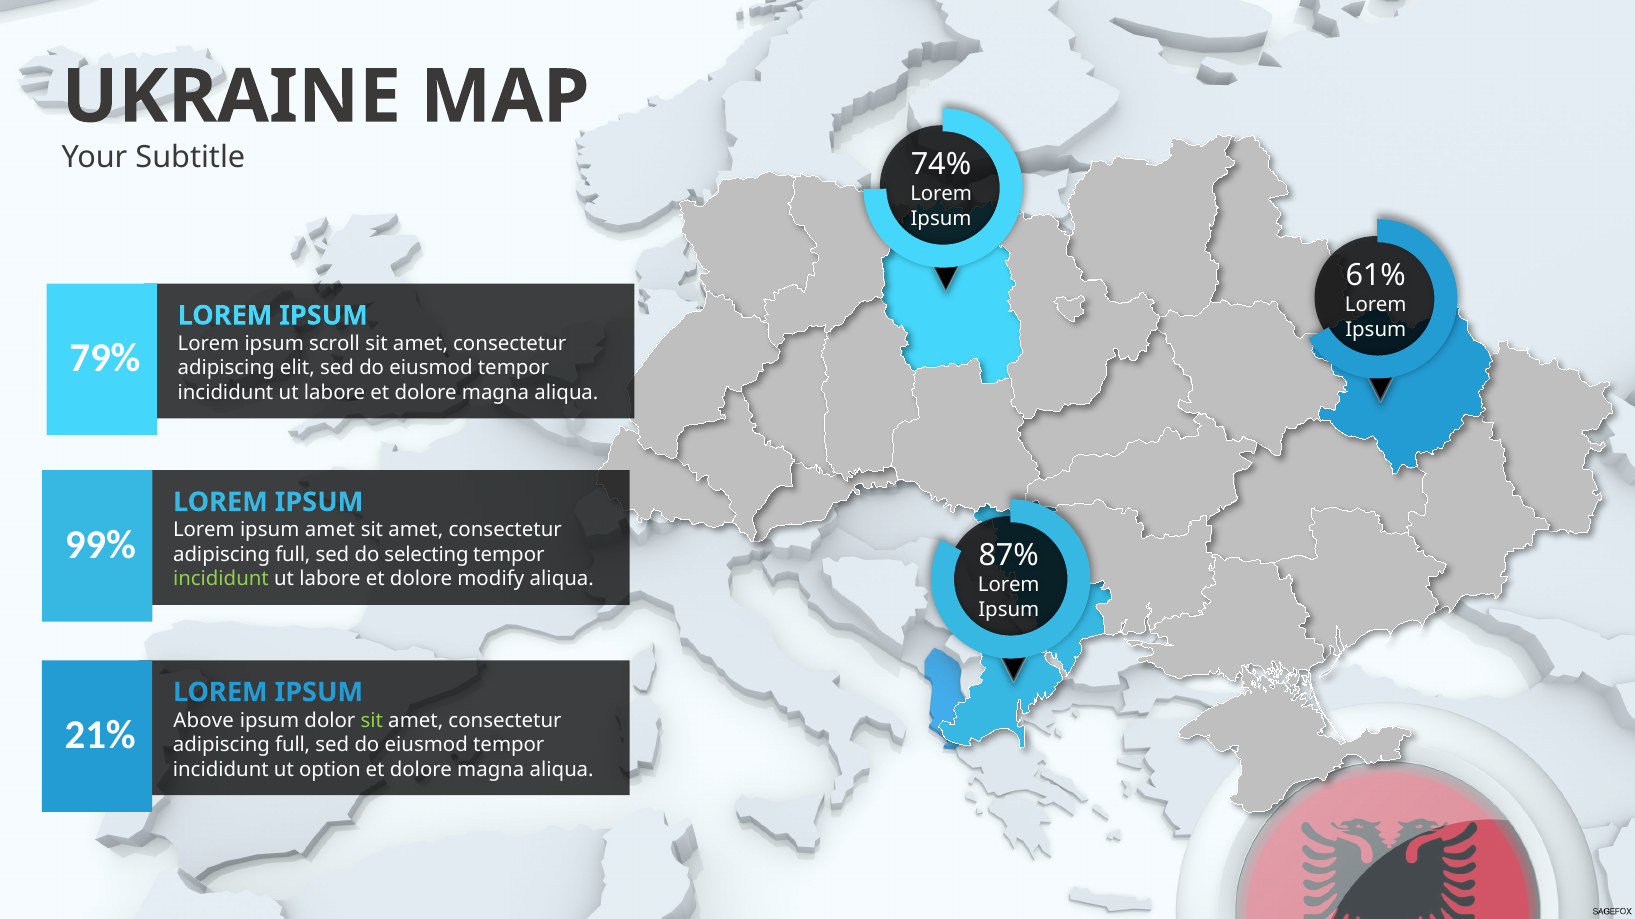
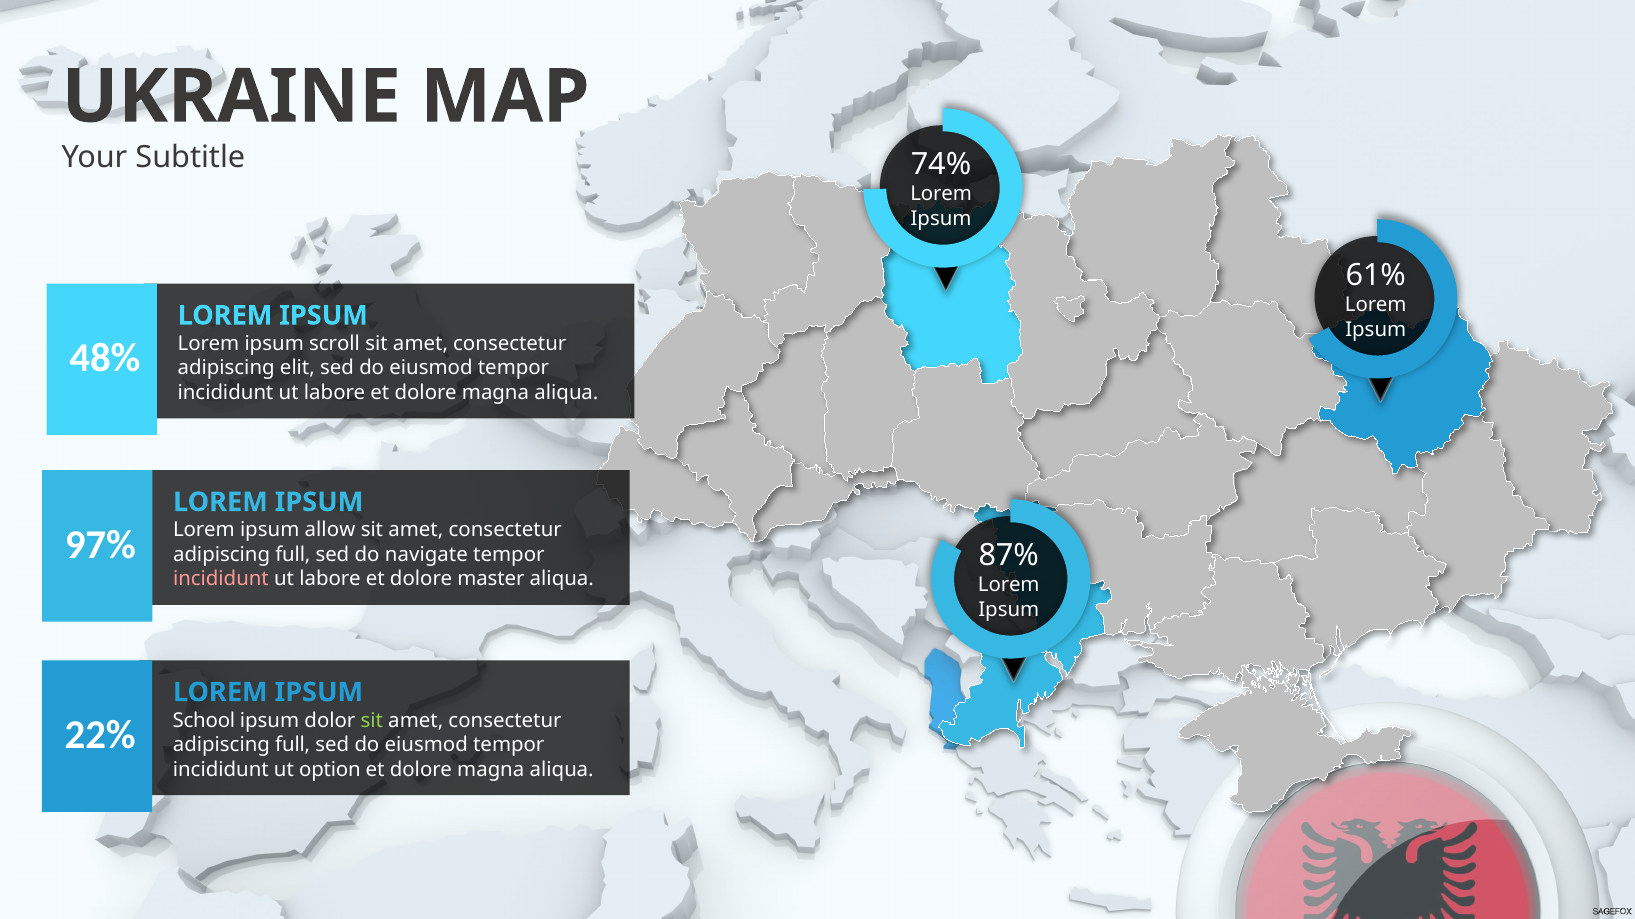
79%: 79% -> 48%
ipsum amet: amet -> allow
99%: 99% -> 97%
selecting: selecting -> navigate
incididunt at (221, 580) colour: light green -> pink
modify: modify -> master
Above: Above -> School
21%: 21% -> 22%
